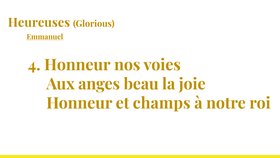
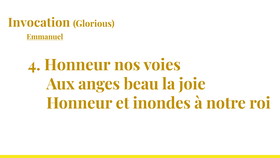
Heureuses: Heureuses -> Invocation
champs: champs -> inondes
